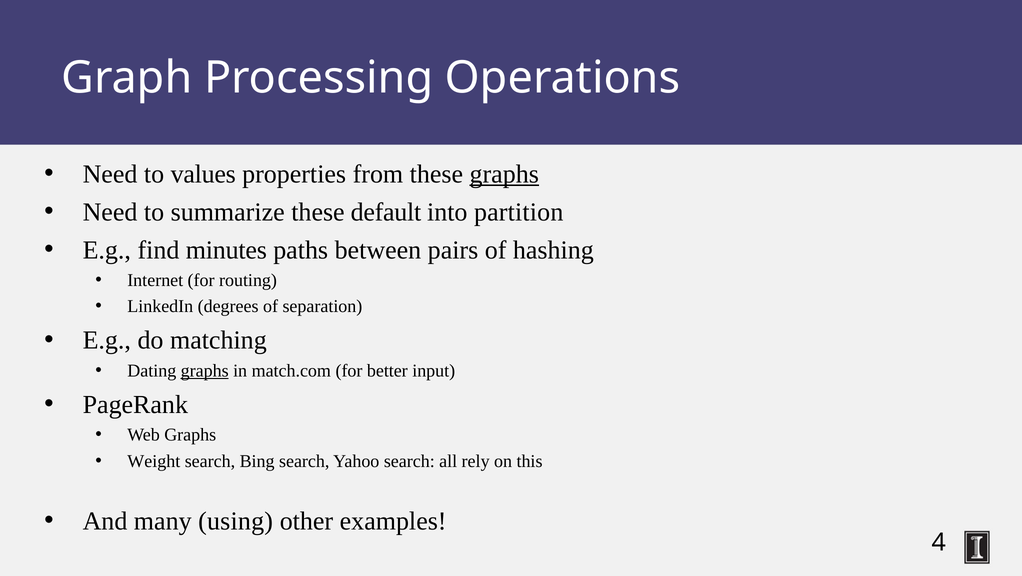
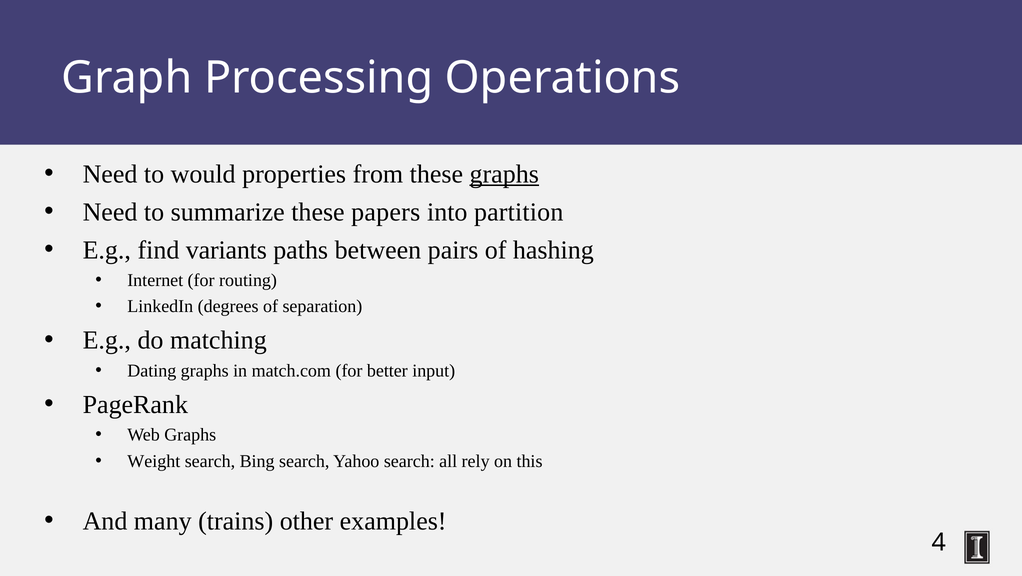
values: values -> would
default: default -> papers
minutes: minutes -> variants
graphs at (205, 371) underline: present -> none
using: using -> trains
